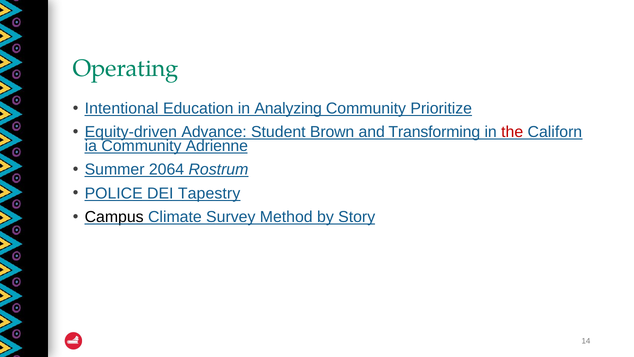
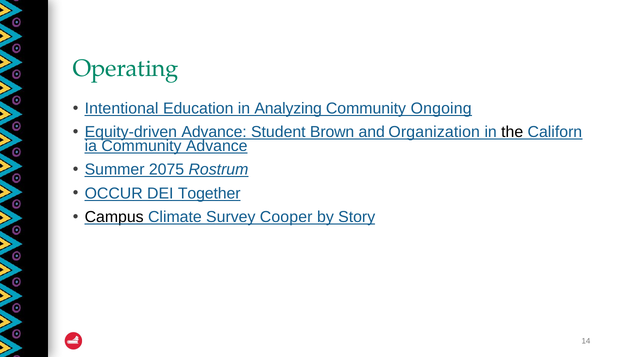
Prioritize: Prioritize -> Ongoing
Transforming: Transforming -> Organization
the colour: red -> black
Community Adrienne: Adrienne -> Advance
2064: 2064 -> 2075
POLICE: POLICE -> OCCUR
Tapestry: Tapestry -> Together
Method: Method -> Cooper
